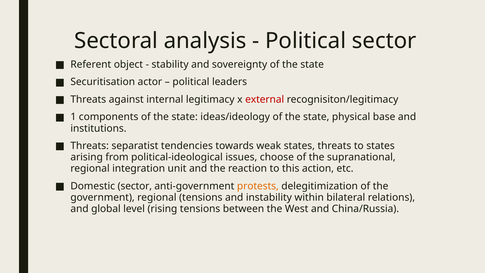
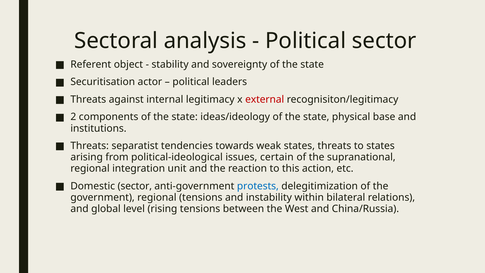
1: 1 -> 2
choose: choose -> certain
protests colour: orange -> blue
